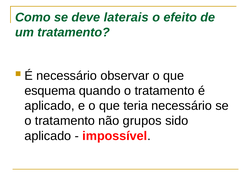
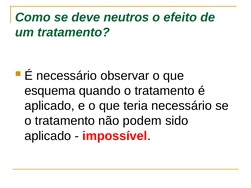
laterais: laterais -> neutros
grupos: grupos -> podem
